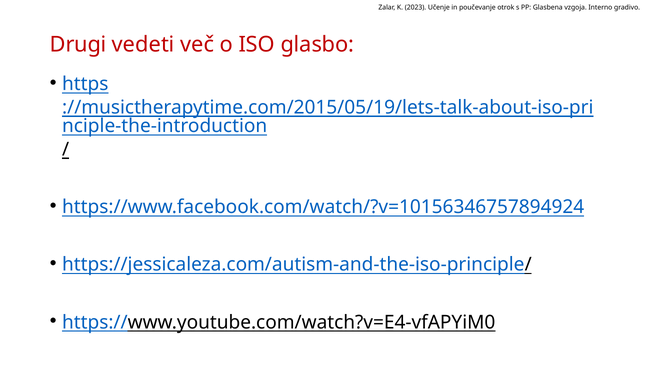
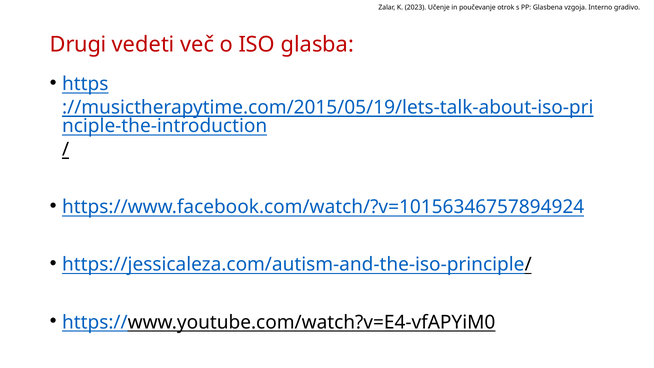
glasbo: glasbo -> glasba
